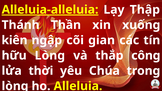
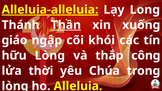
Thập: Thập -> Long
Thần underline: none -> present
kiên: kiên -> giáo
gian: gian -> khói
